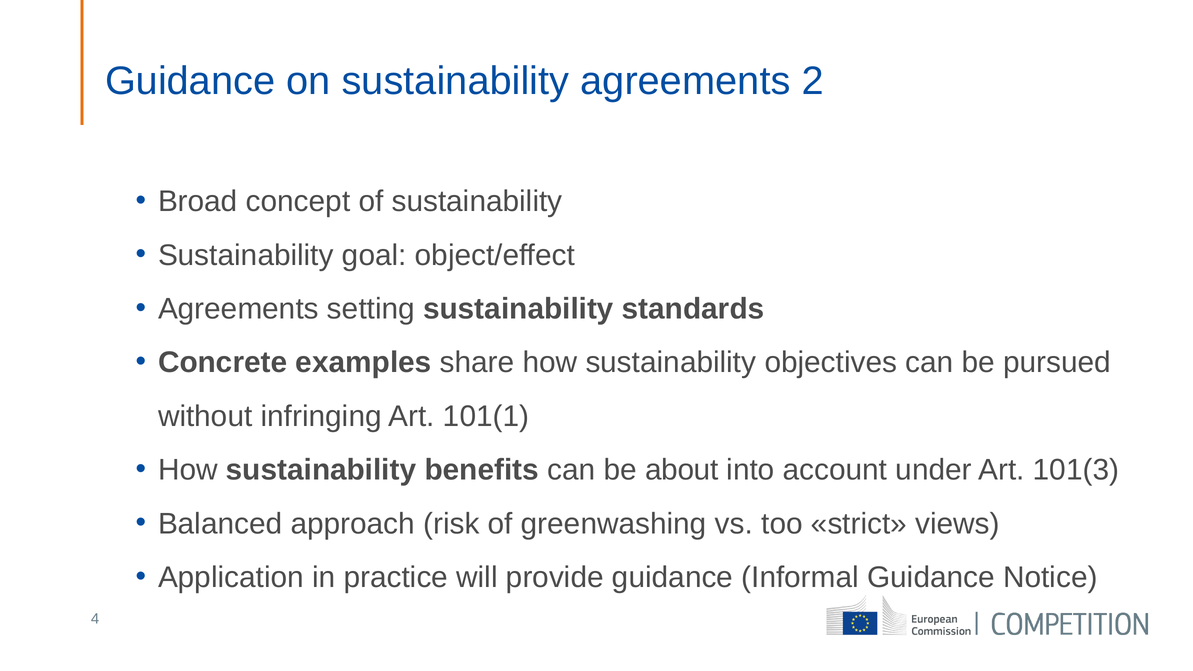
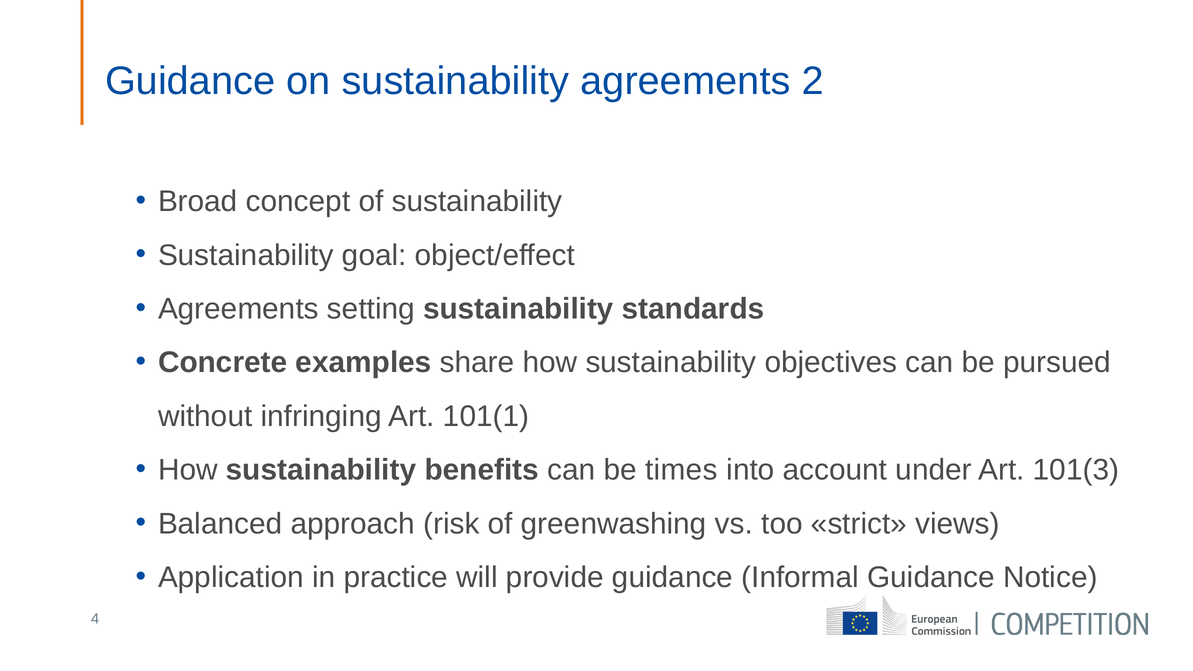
about: about -> times
